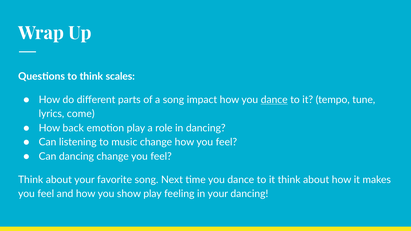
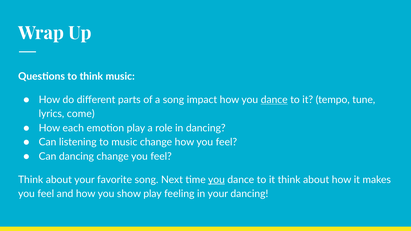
think scales: scales -> music
back: back -> each
you at (216, 180) underline: none -> present
